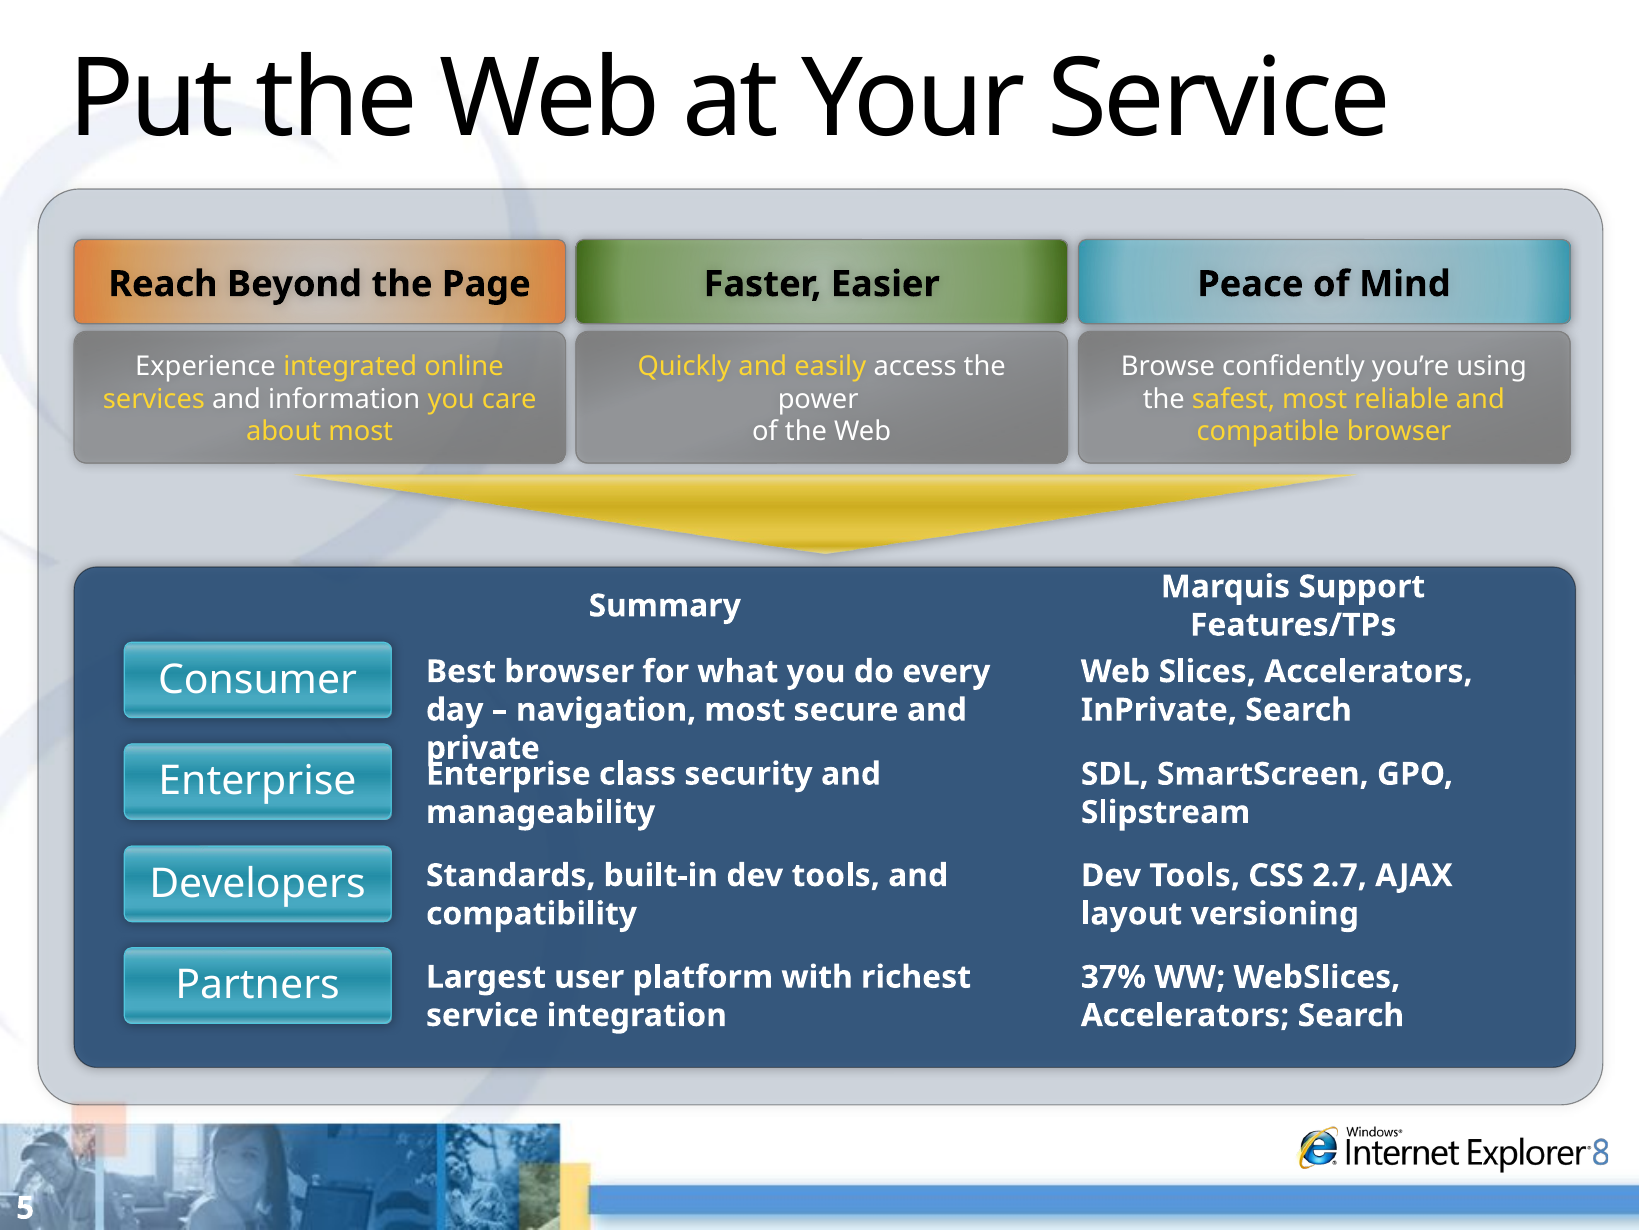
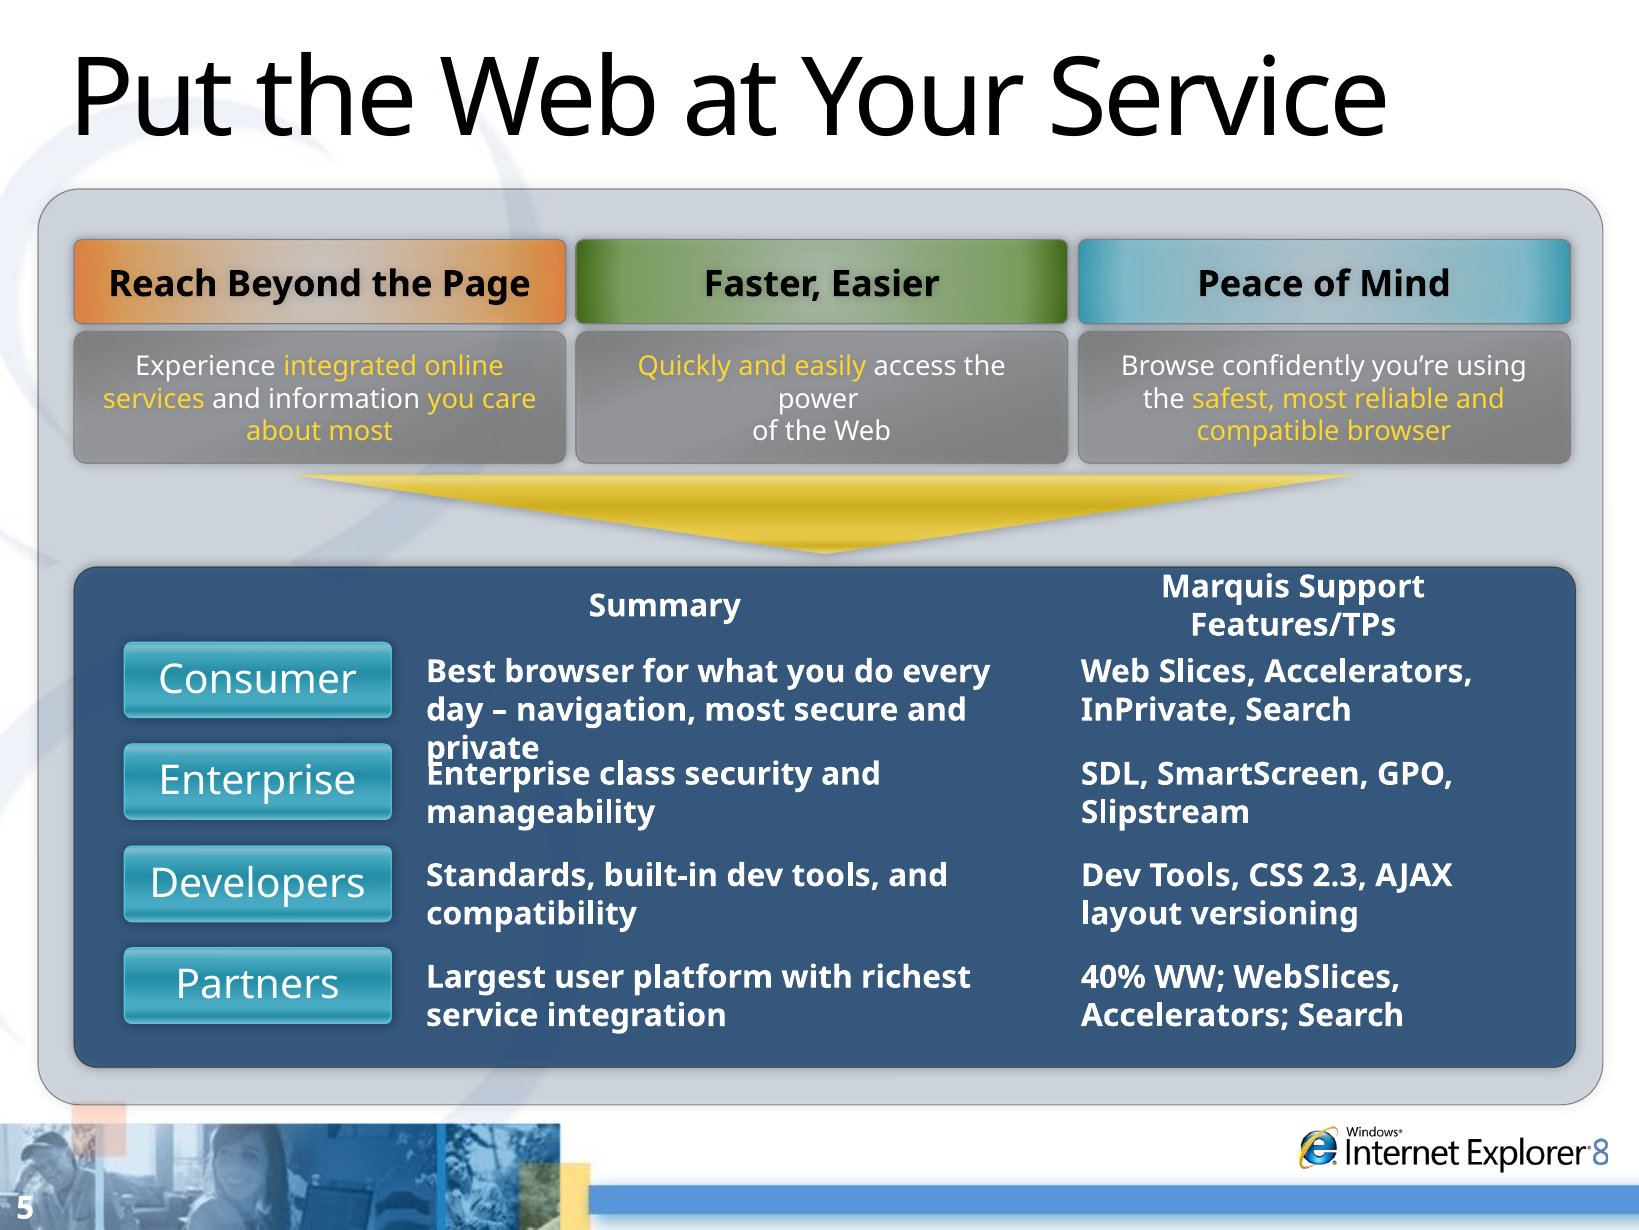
2.7: 2.7 -> 2.3
37%: 37% -> 40%
